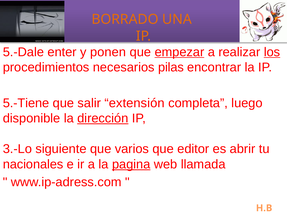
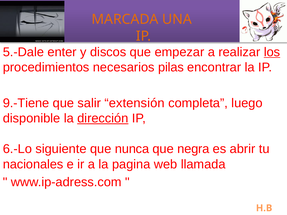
BORRADO: BORRADO -> MARCADA
ponen: ponen -> discos
empezar underline: present -> none
5.-Tiene: 5.-Tiene -> 9.-Tiene
3.-Lo: 3.-Lo -> 6.-Lo
varios: varios -> nunca
editor: editor -> negra
pagina underline: present -> none
